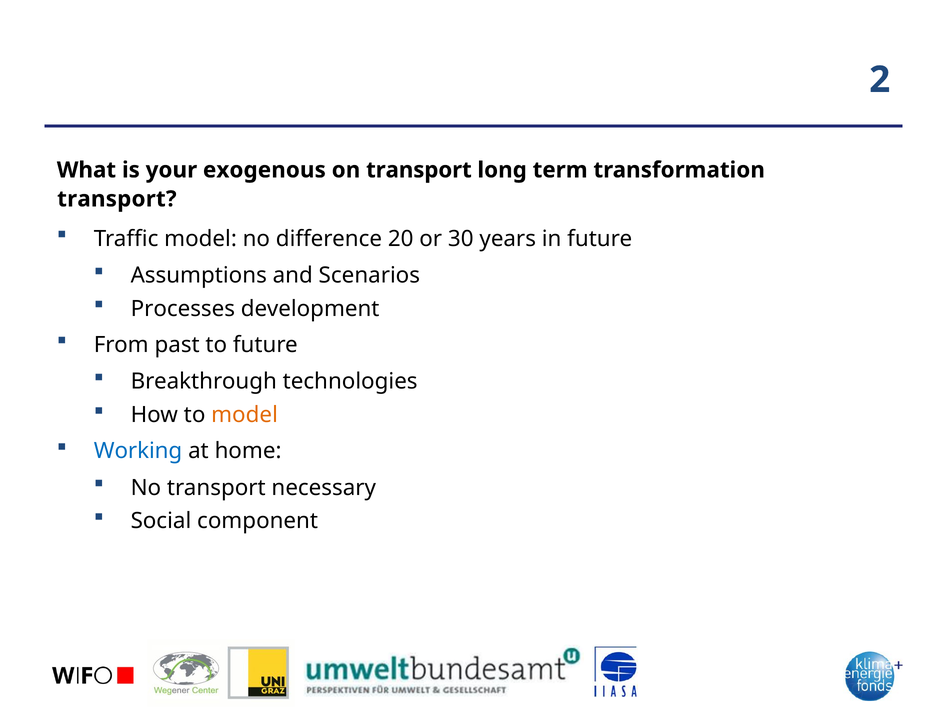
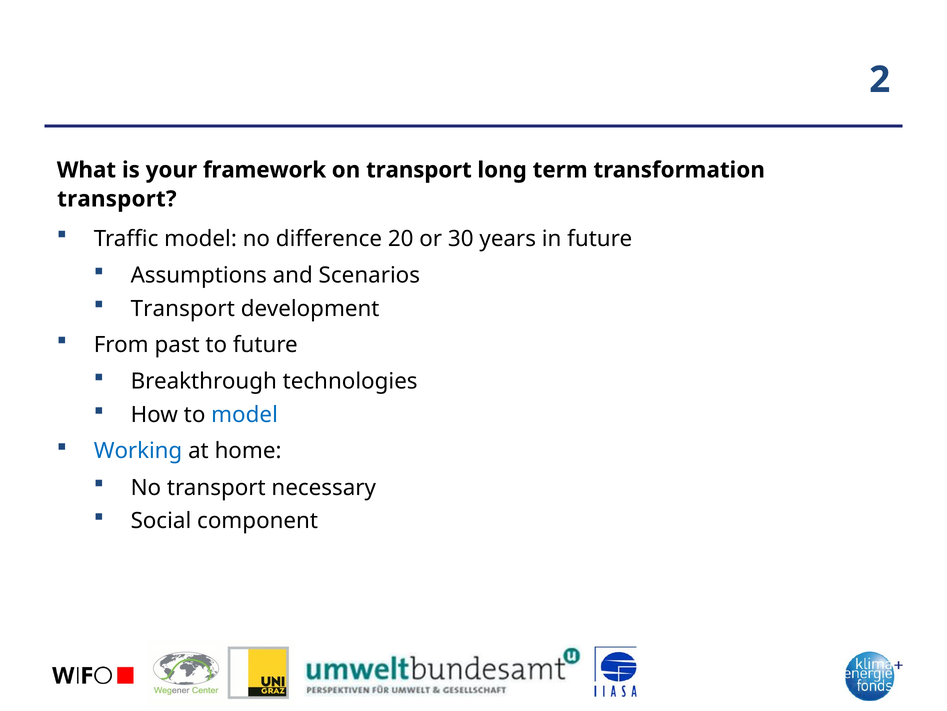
exogenous: exogenous -> framework
Processes at (183, 308): Processes -> Transport
model at (245, 414) colour: orange -> blue
